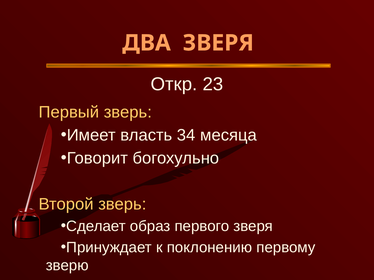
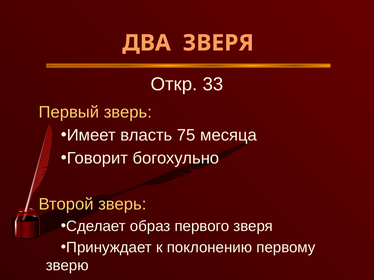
23: 23 -> 33
34: 34 -> 75
